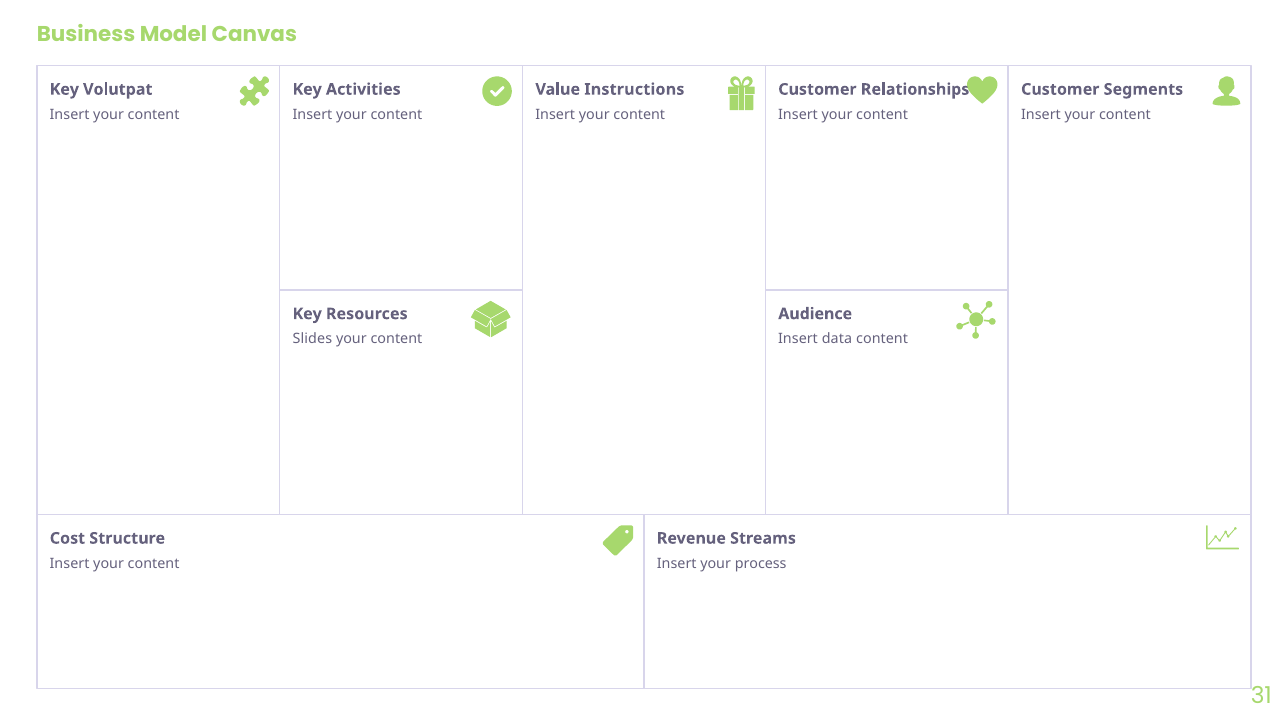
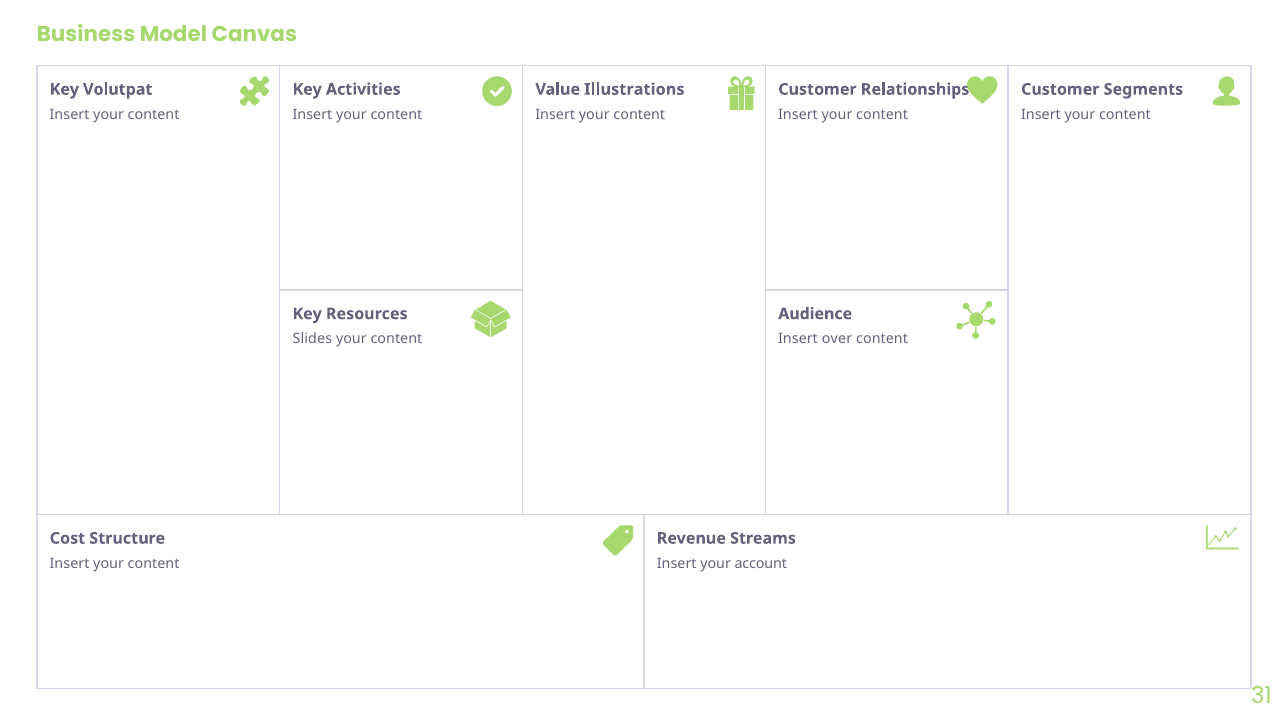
Instructions: Instructions -> Illustrations
data: data -> over
process: process -> account
